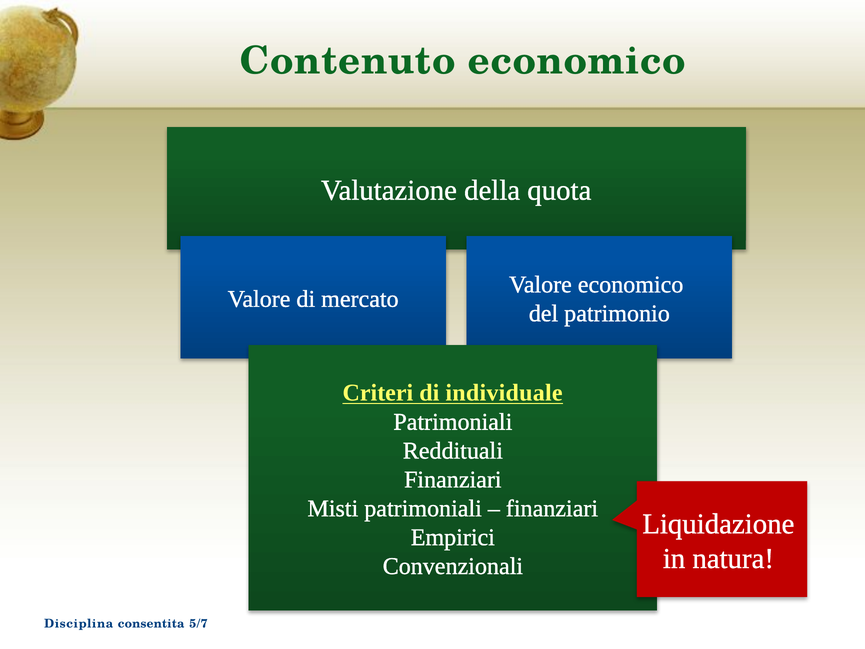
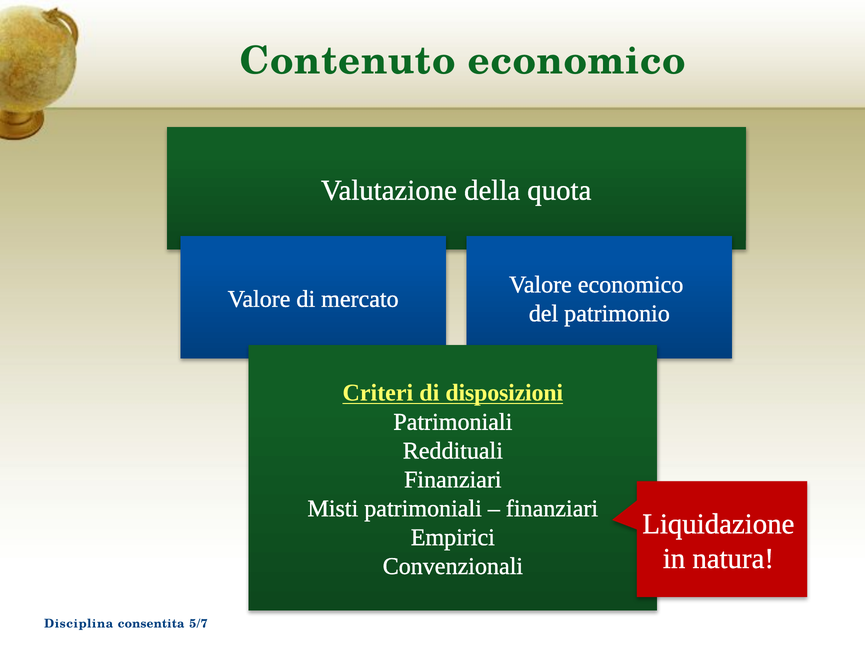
individuale: individuale -> disposizioni
